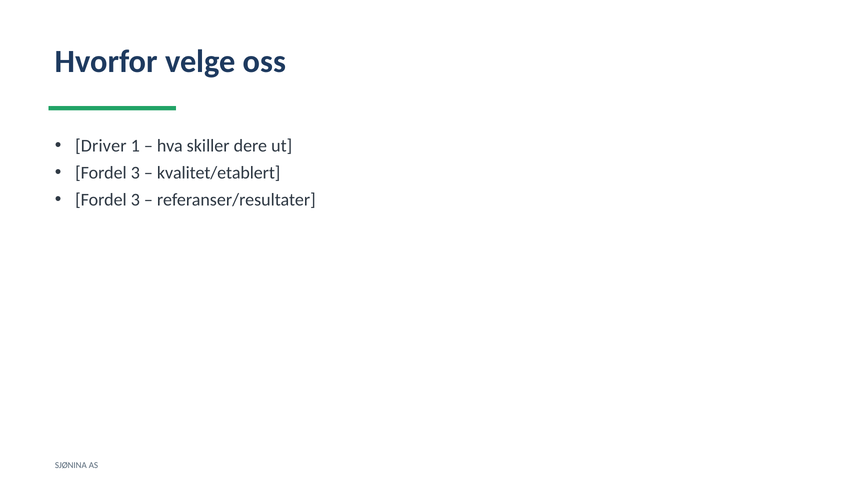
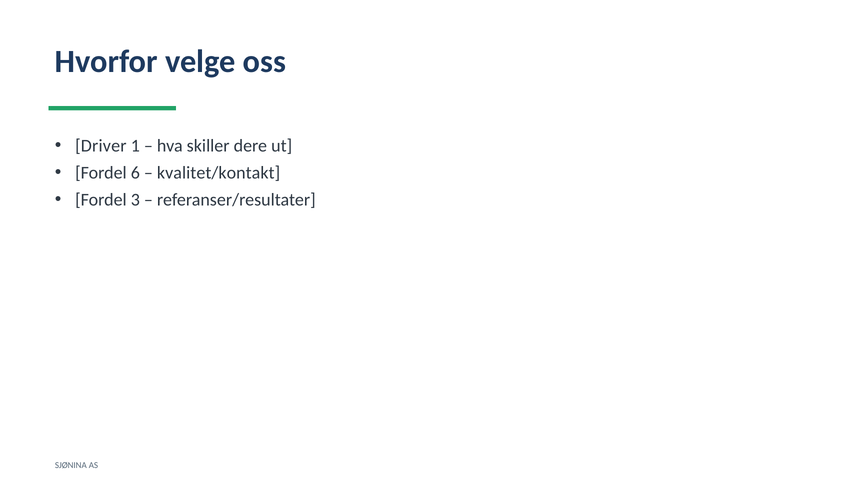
3 at (135, 173): 3 -> 6
kvalitet/etablert: kvalitet/etablert -> kvalitet/kontakt
